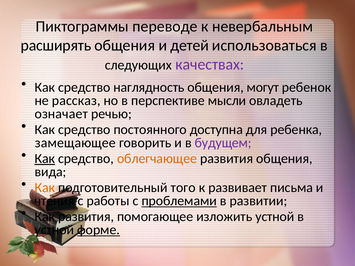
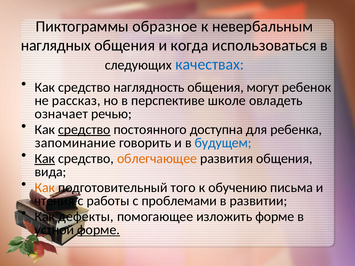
переводе: переводе -> образное
расширять: расширять -> наглядных
детей: детей -> когда
качествах colour: purple -> blue
мысли: мысли -> школе
средство at (84, 130) underline: none -> present
замещающее: замещающее -> запоминание
будущем colour: purple -> blue
развивает: развивает -> обучению
проблемами underline: present -> none
Как развития: развития -> дефекты
изложить устной: устной -> форме
